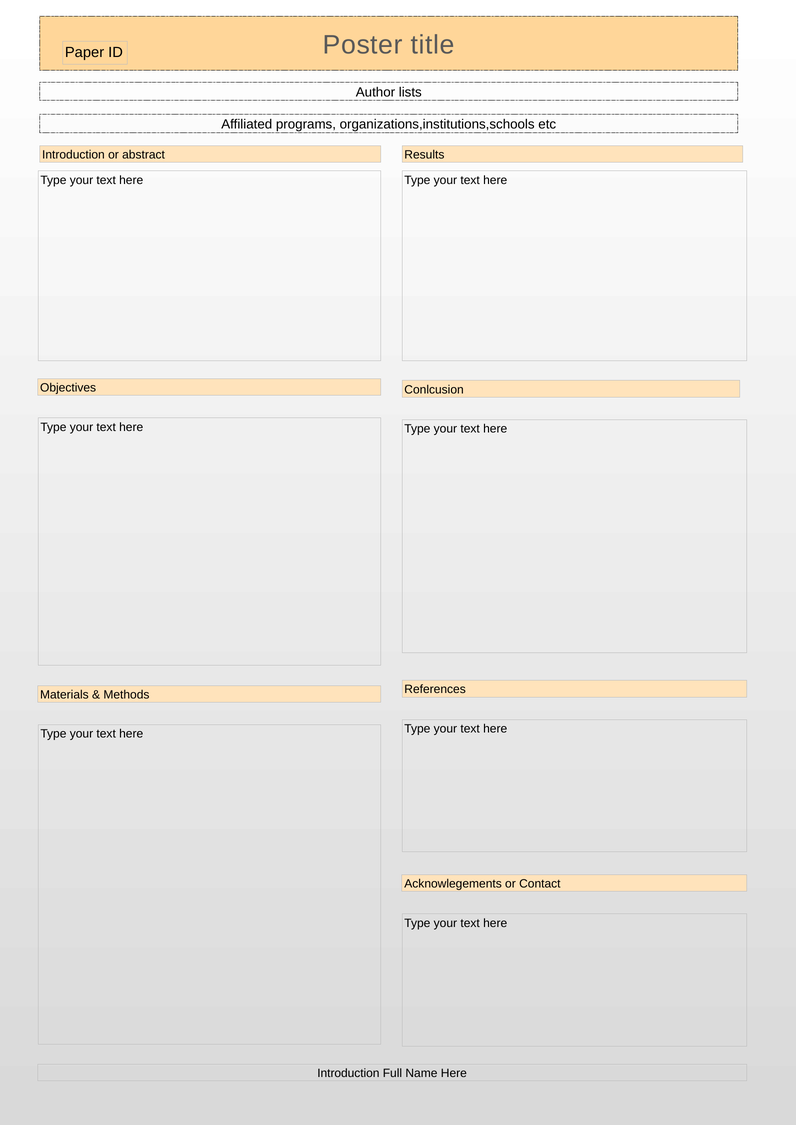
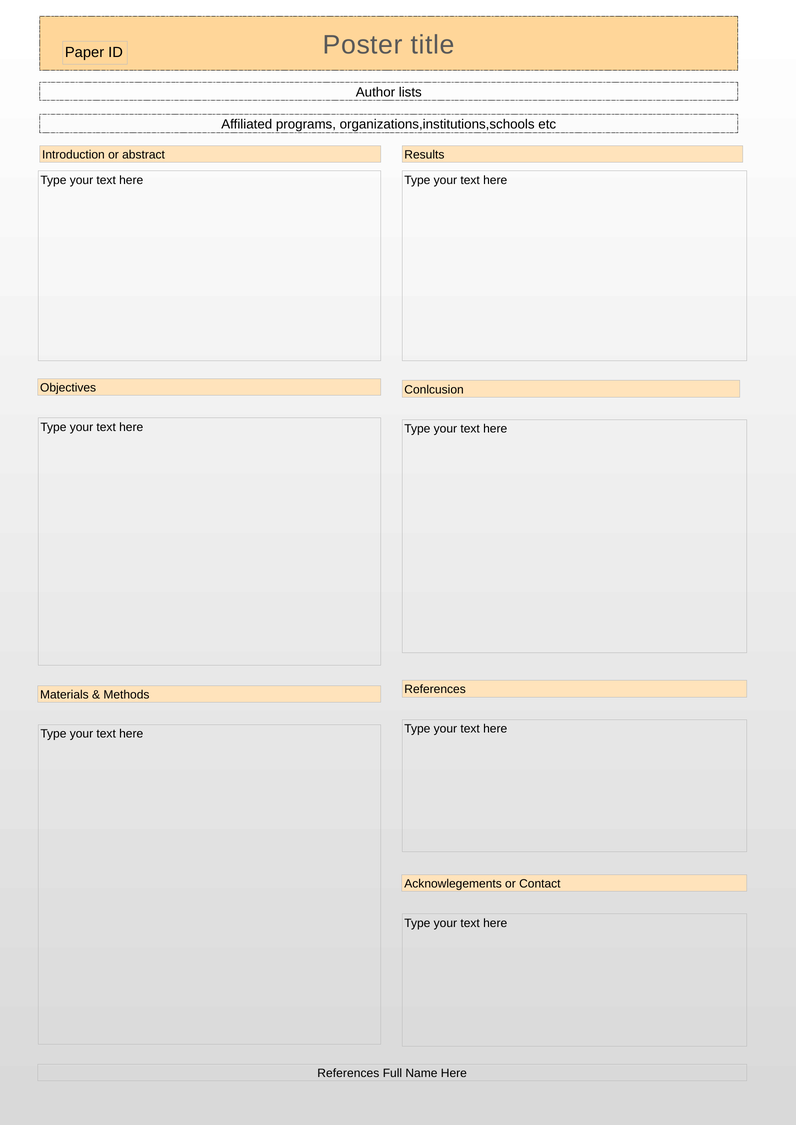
Introduction at (348, 1074): Introduction -> References
